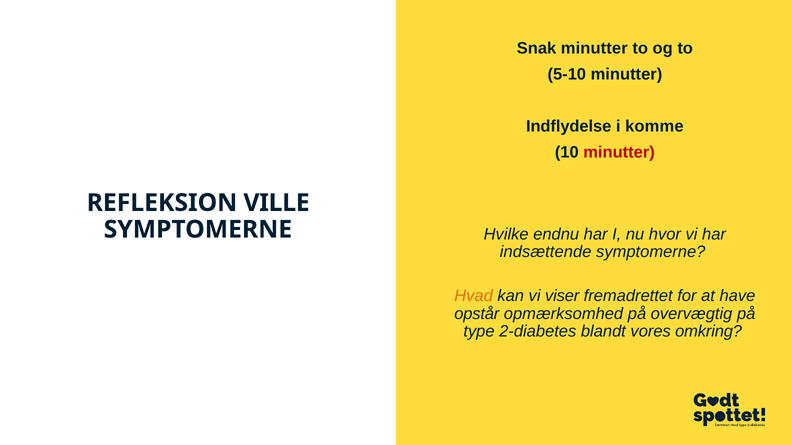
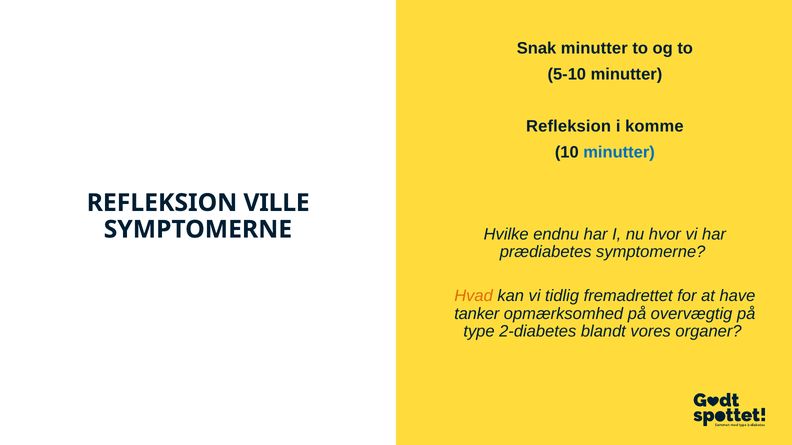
Indflydelse at (569, 127): Indflydelse -> Refleksion
minutter at (619, 153) colour: red -> blue
indsættende: indsættende -> prædiabetes
viser: viser -> tidlig
opstår: opstår -> tanker
omkring: omkring -> organer
